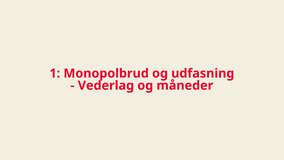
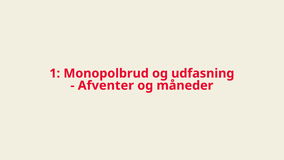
Vederlag: Vederlag -> Afventer
